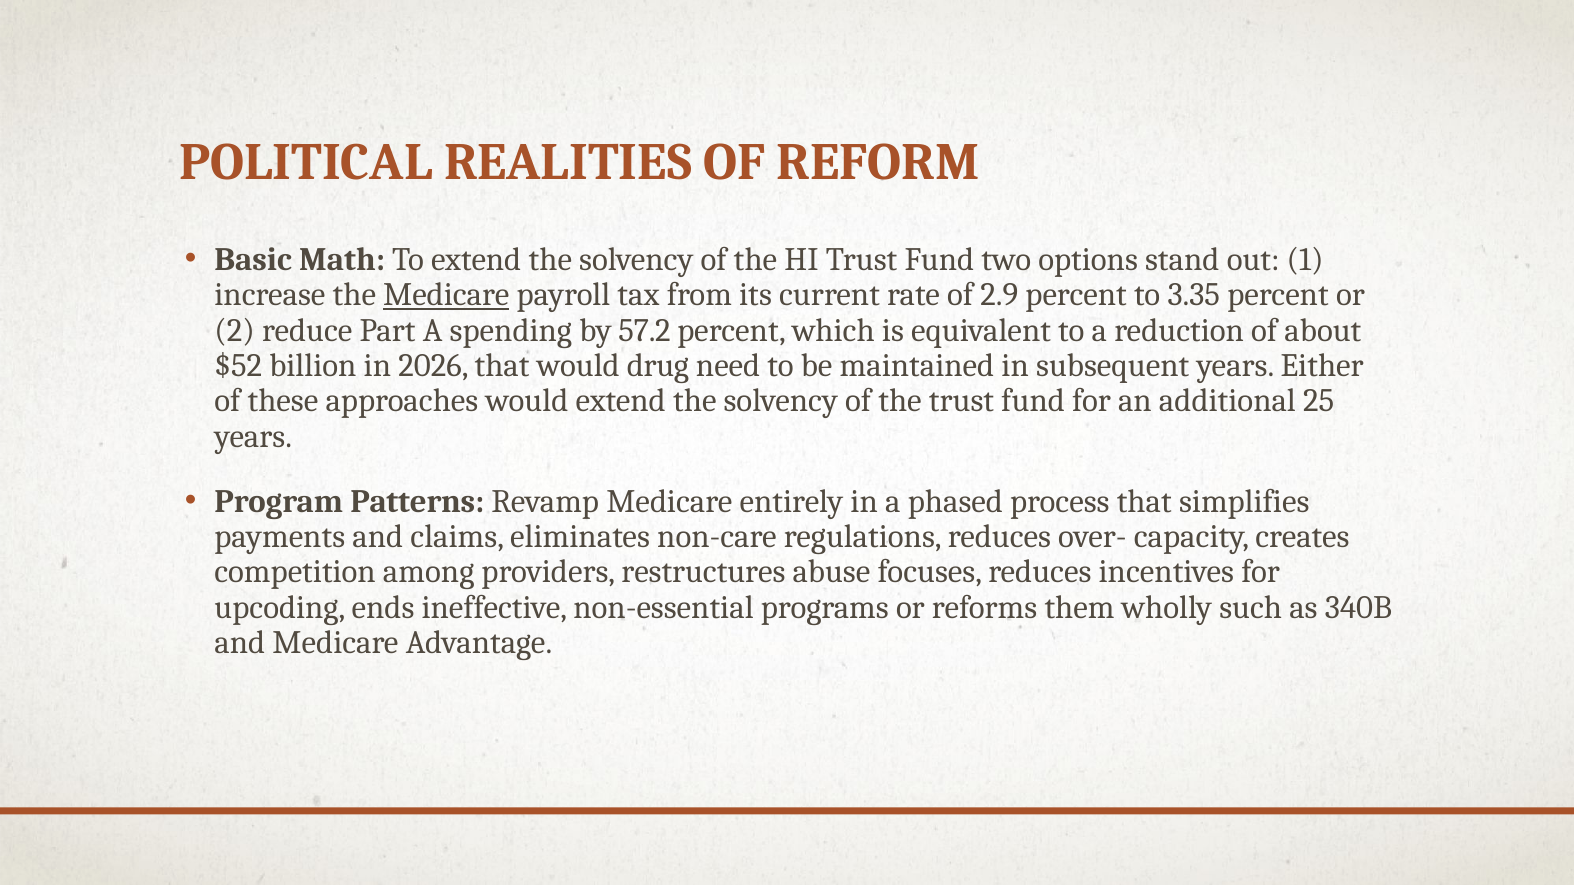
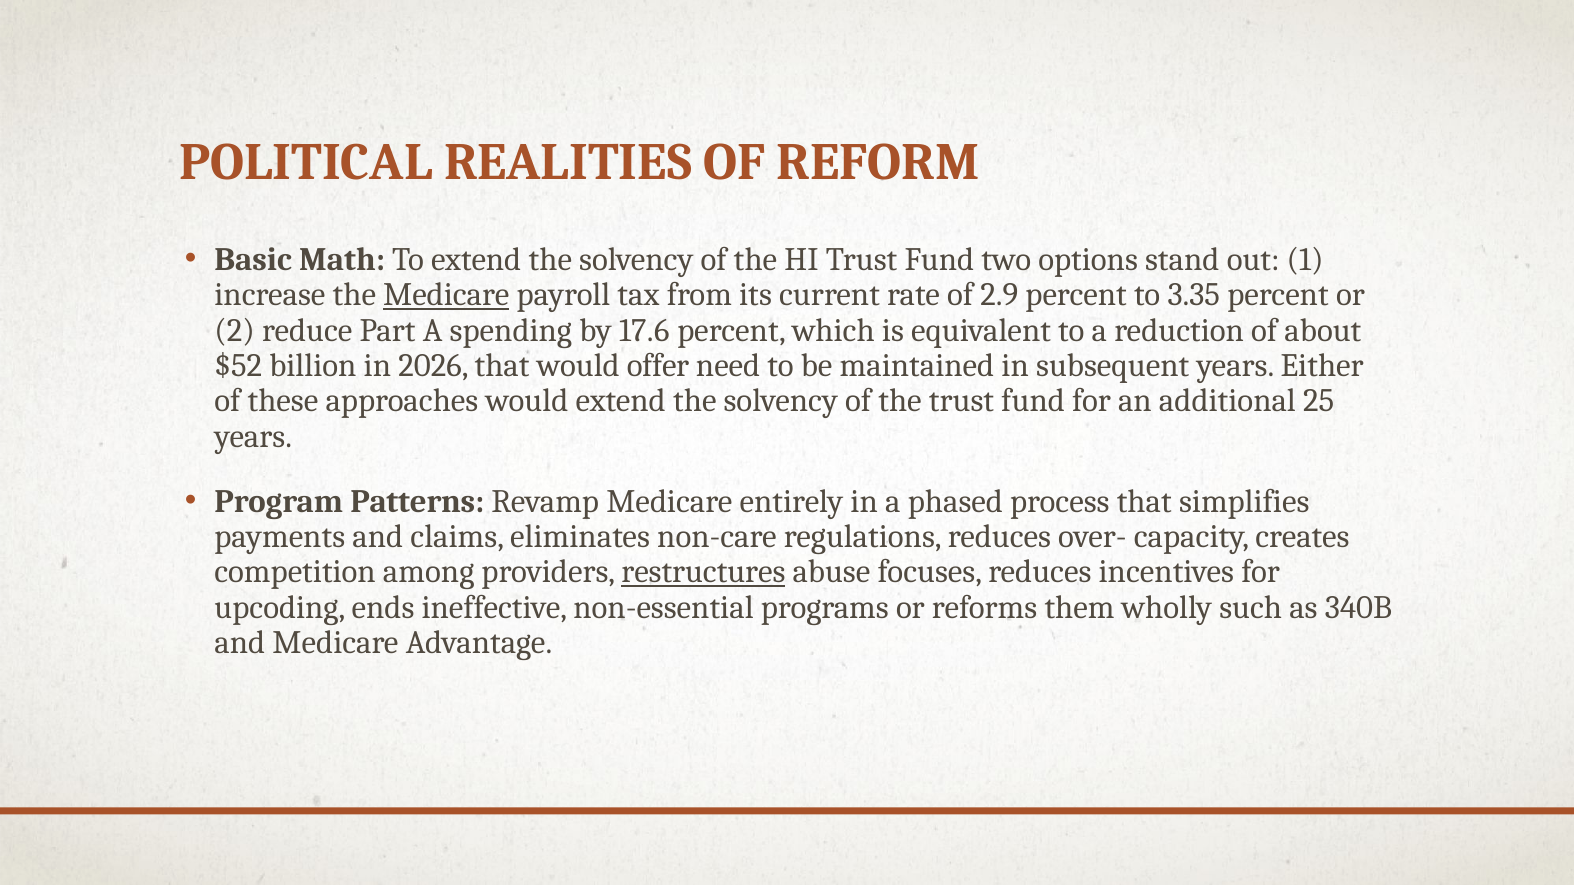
57.2: 57.2 -> 17.6
drug: drug -> offer
restructures underline: none -> present
